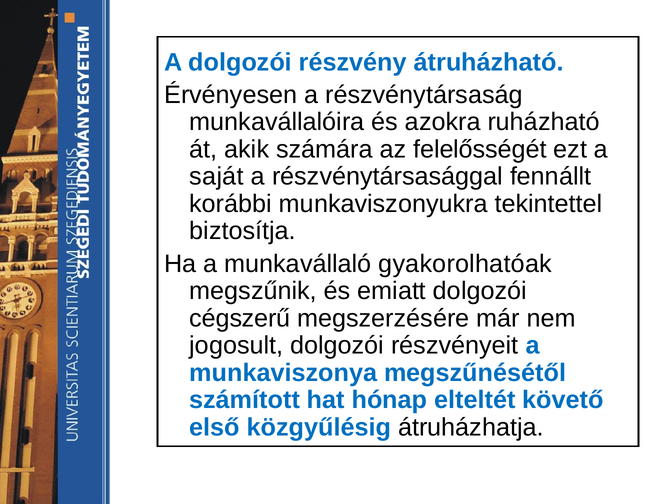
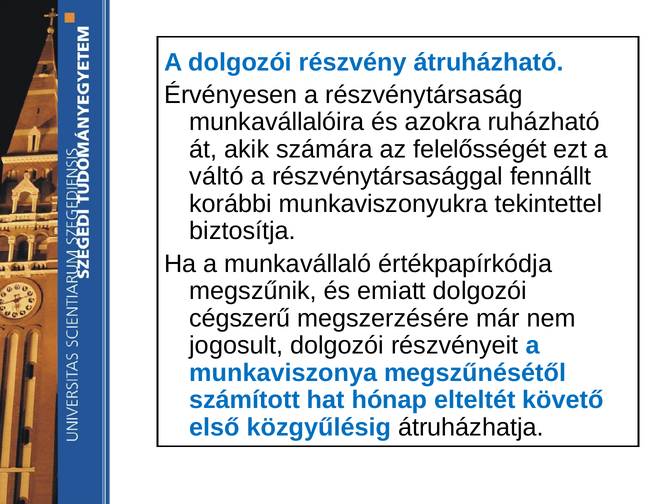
saját: saját -> váltó
gyakorolhatóak: gyakorolhatóak -> értékpapírkódja
